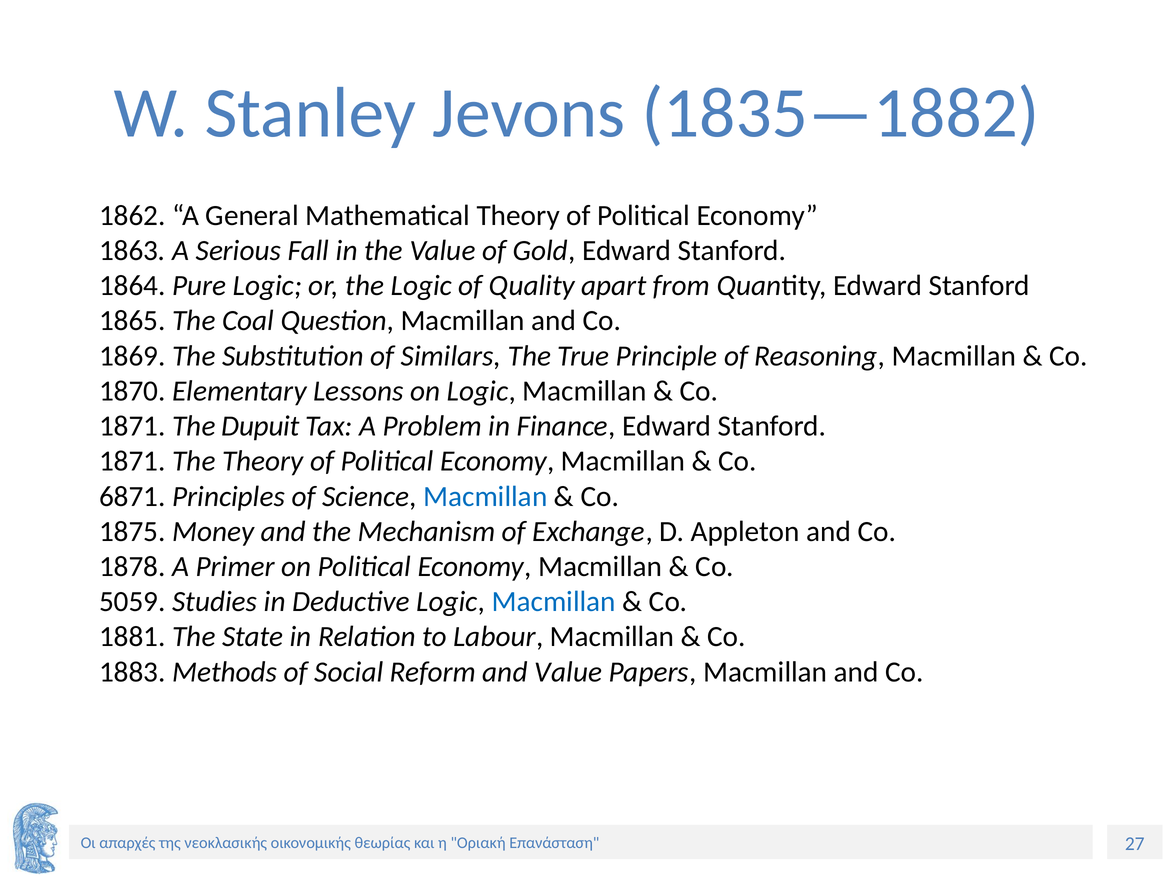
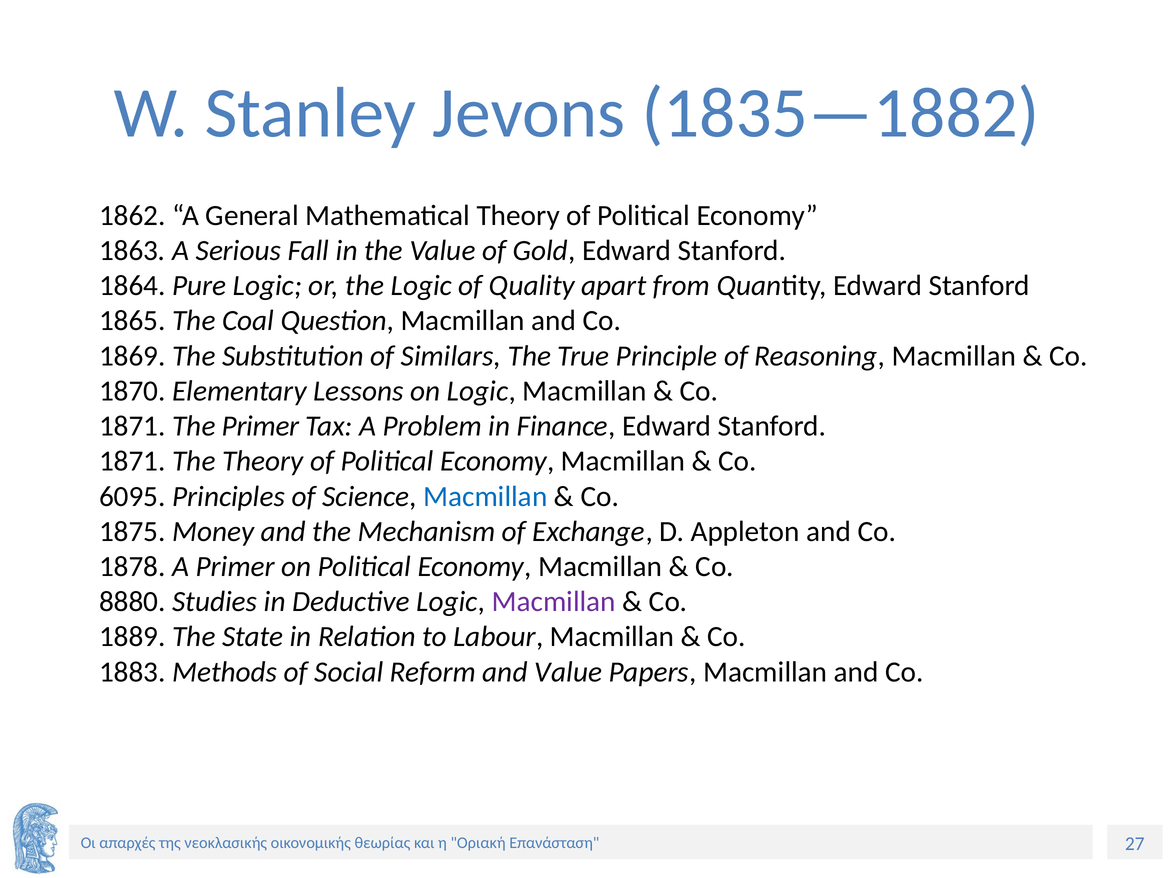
The Dupuit: Dupuit -> Primer
6871: 6871 -> 6095
5059: 5059 -> 8880
Macmillan at (554, 602) colour: blue -> purple
1881: 1881 -> 1889
